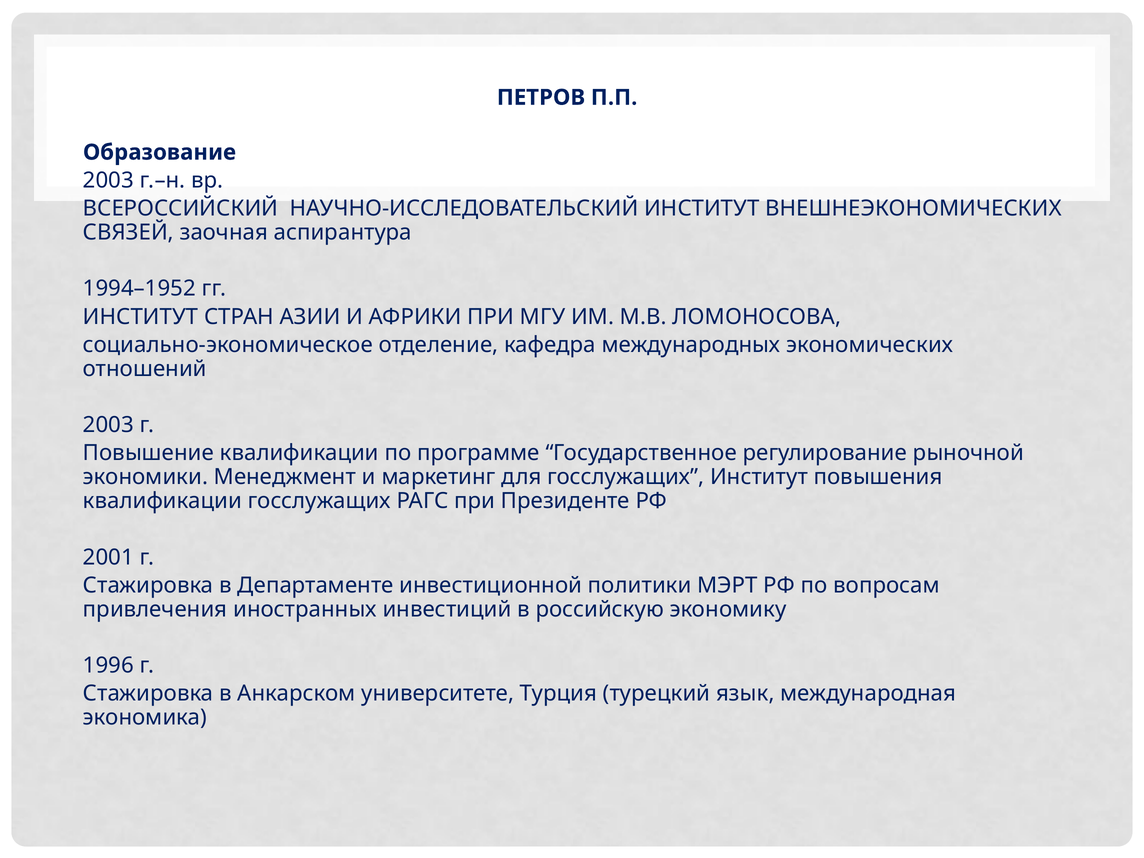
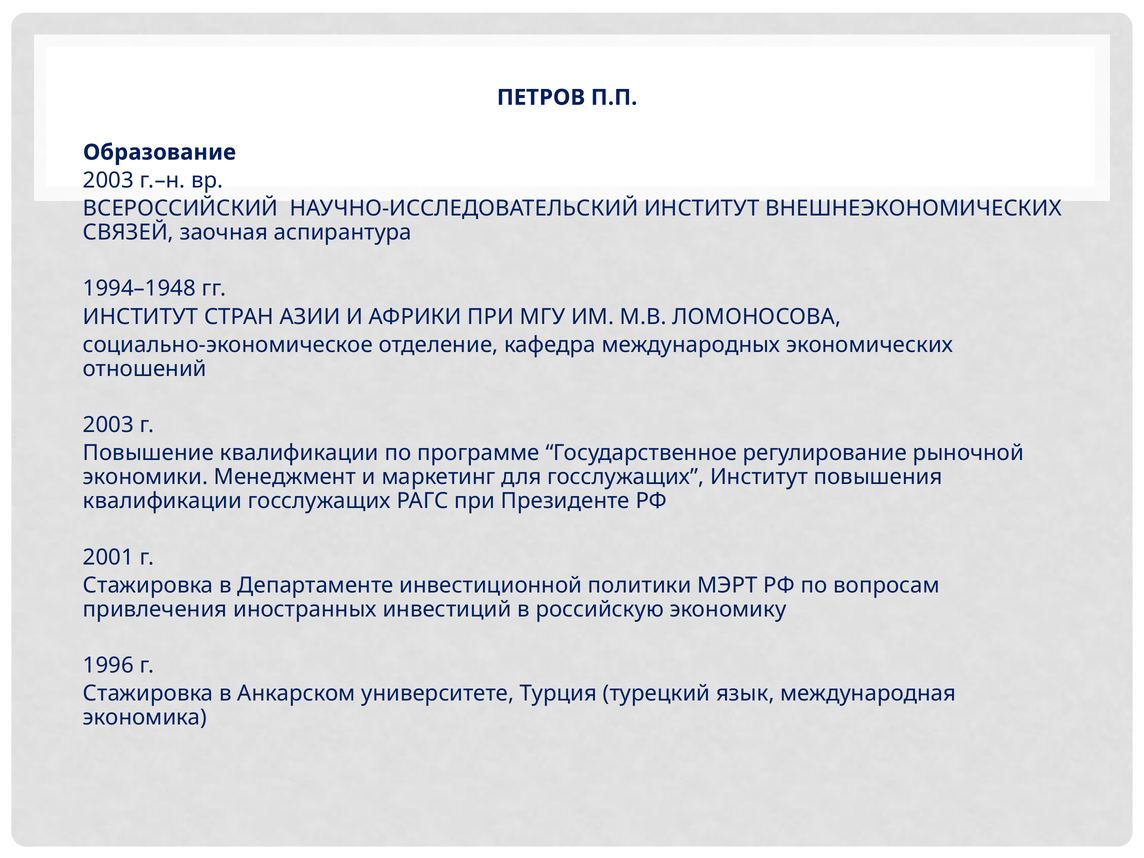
1994–1952: 1994–1952 -> 1994–1948
